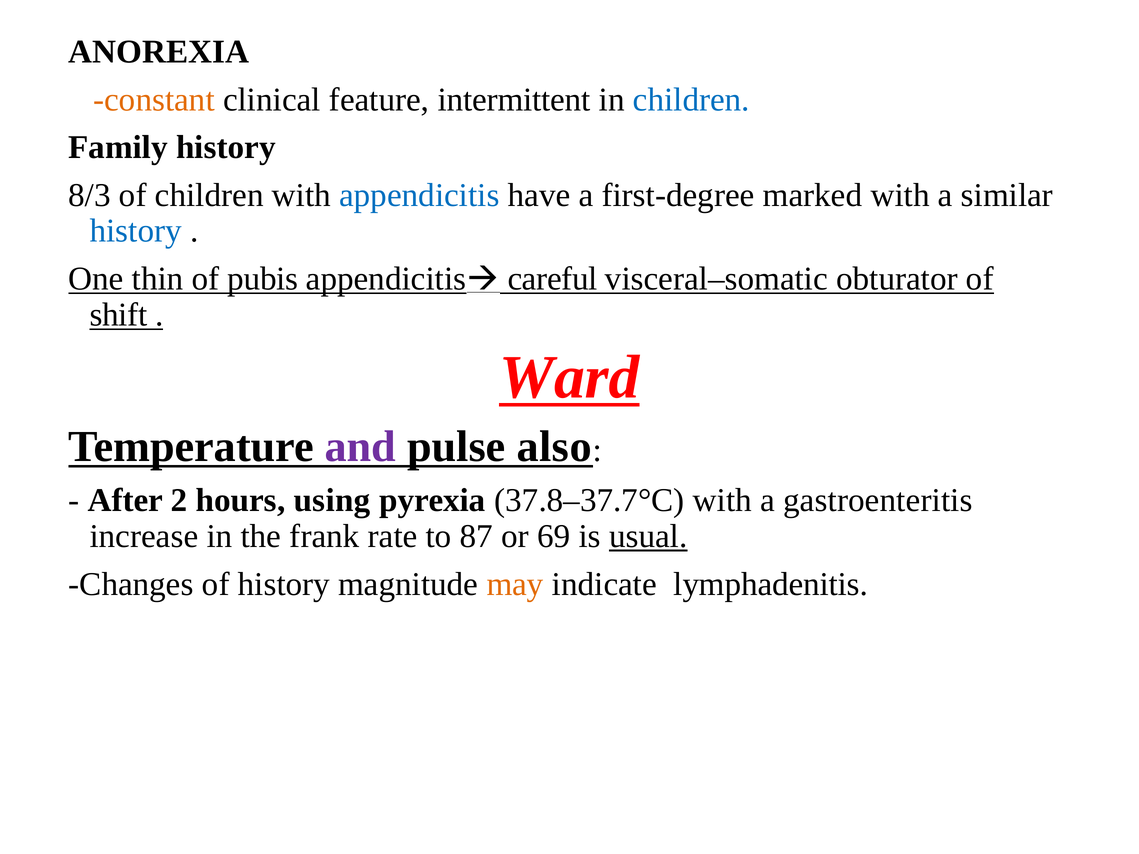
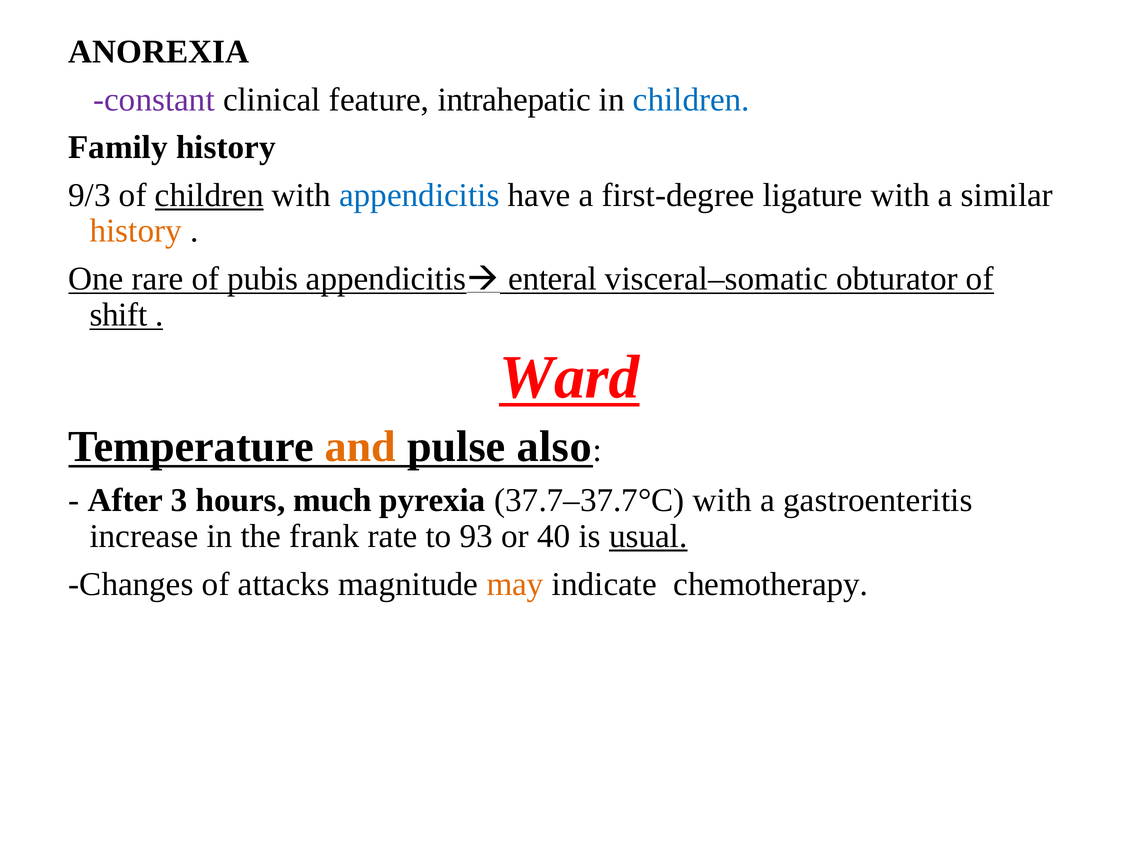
constant colour: orange -> purple
intermittent: intermittent -> intrahepatic
8/3: 8/3 -> 9/3
children at (209, 195) underline: none -> present
marked: marked -> ligature
history at (136, 231) colour: blue -> orange
thin: thin -> rare
careful: careful -> enteral
and colour: purple -> orange
2: 2 -> 3
using: using -> much
37.8–37.7°C: 37.8–37.7°C -> 37.7–37.7°C
87: 87 -> 93
69: 69 -> 40
of history: history -> attacks
lymphadenitis: lymphadenitis -> chemotherapy
